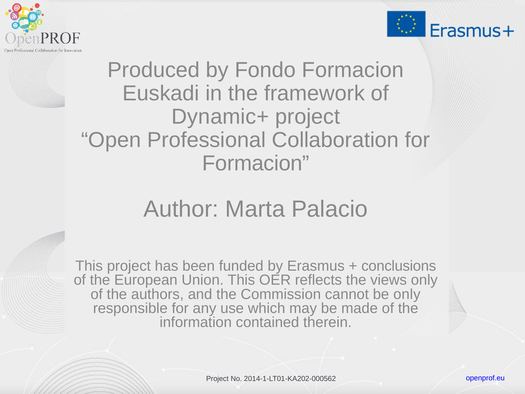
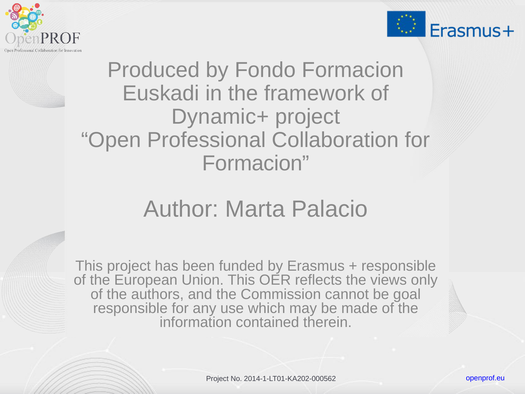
conclusions at (399, 266): conclusions -> responsible
be only: only -> goal
